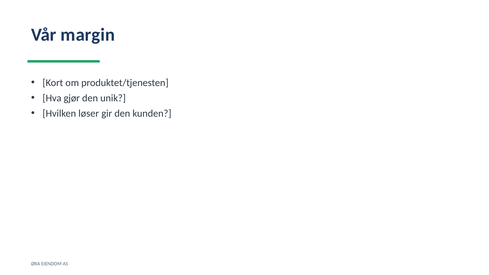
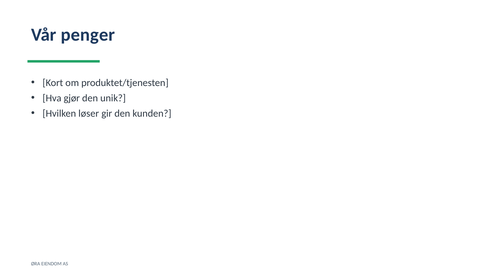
margin: margin -> penger
